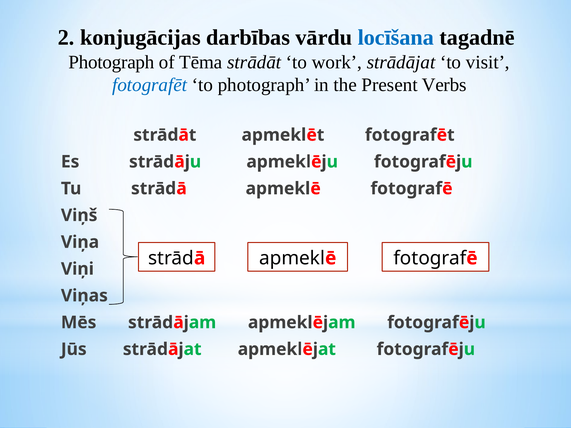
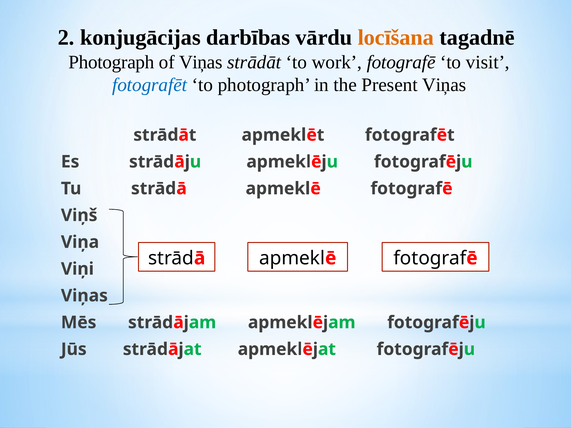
locīšana colour: blue -> orange
of Tēma: Tēma -> Viņas
work strādājat: strādājat -> fotografē
Present Verbs: Verbs -> Viņas
